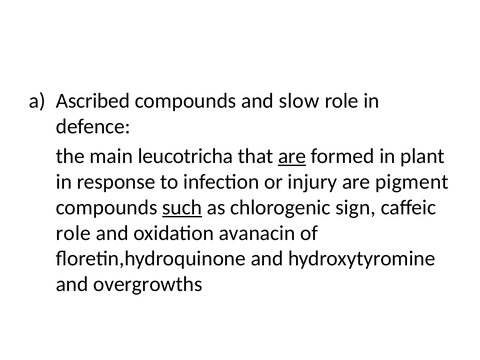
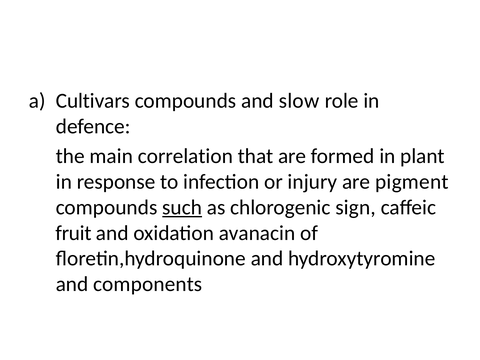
Ascribed: Ascribed -> Cultivars
leucotricha: leucotricha -> correlation
are at (292, 156) underline: present -> none
role at (73, 233): role -> fruit
overgrowths: overgrowths -> components
